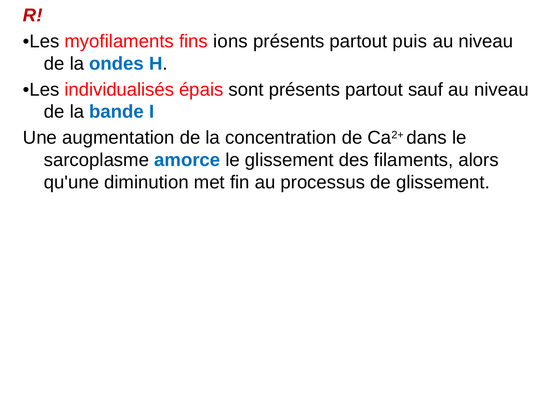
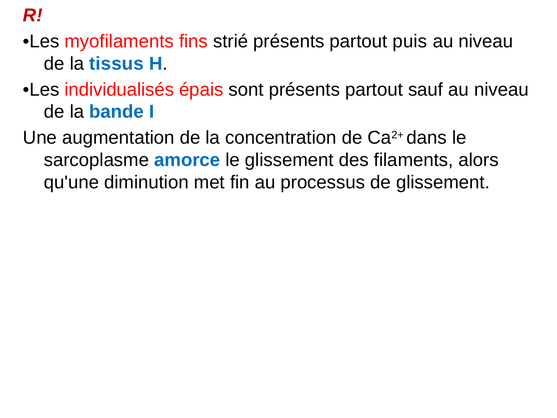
ions: ions -> strié
ondes: ondes -> tissus
